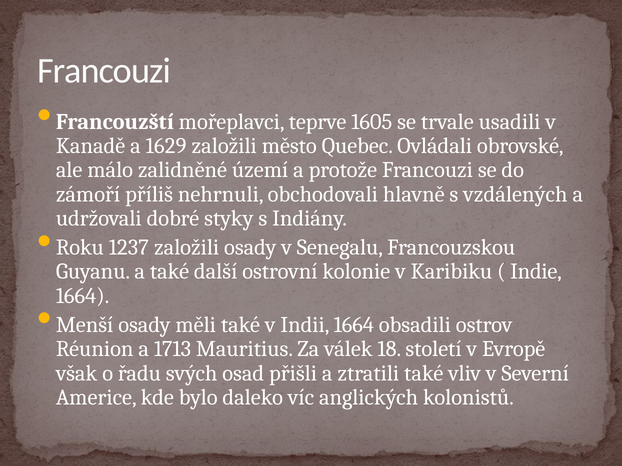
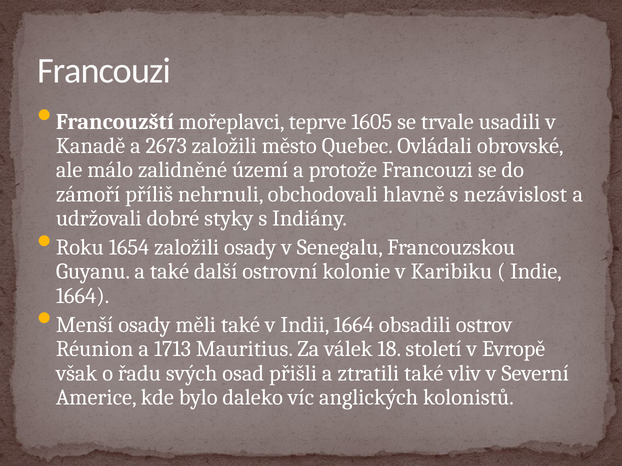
1629: 1629 -> 2673
vzdálených: vzdálených -> nezávislost
1237: 1237 -> 1654
